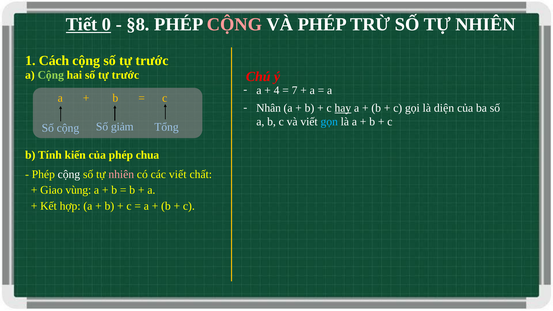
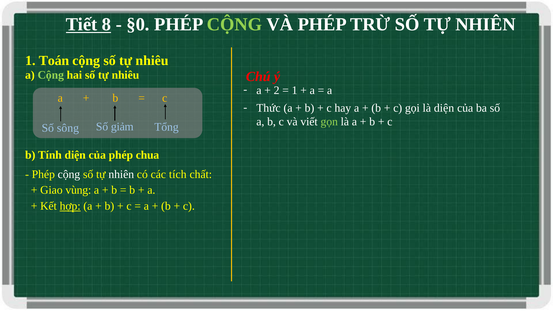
0: 0 -> 8
§8: §8 -> §0
CỘNG at (235, 24) colour: pink -> light green
Cách: Cách -> Toán
cộng số tự trước: trước -> nhiêu
hai số tự trước: trước -> nhiêu
4: 4 -> 2
7 at (295, 90): 7 -> 1
Nhân: Nhân -> Thức
hay underline: present -> none
gọn colour: light blue -> light green
Số cộng: cộng -> sông
Tính kiến: kiến -> diện
nhiên at (121, 174) colour: pink -> white
các viết: viết -> tích
hợp underline: none -> present
